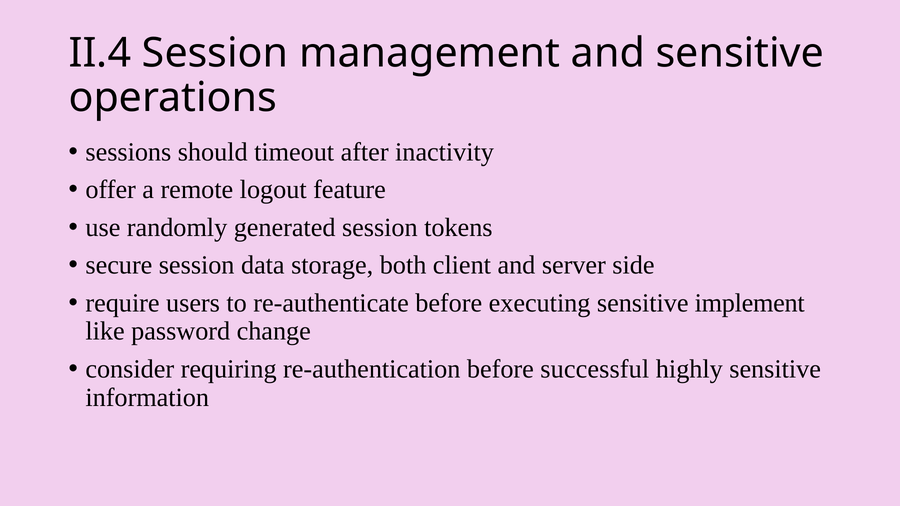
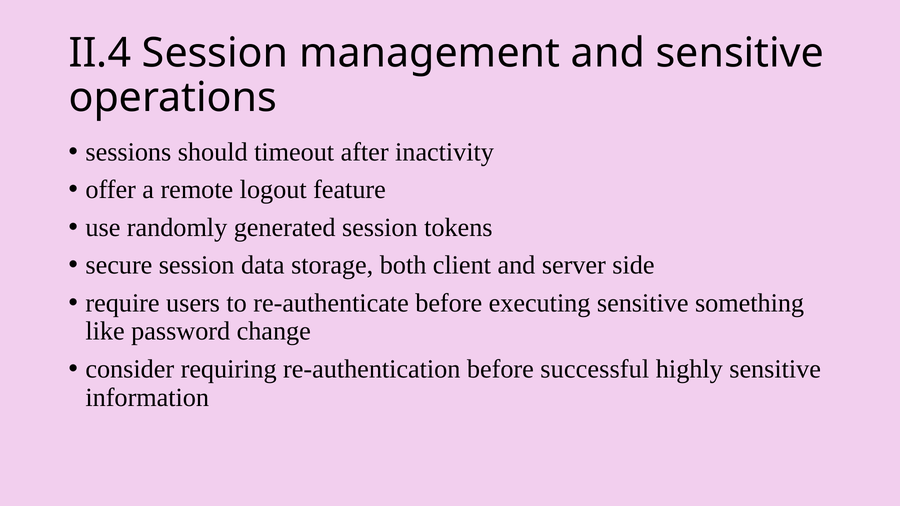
implement: implement -> something
